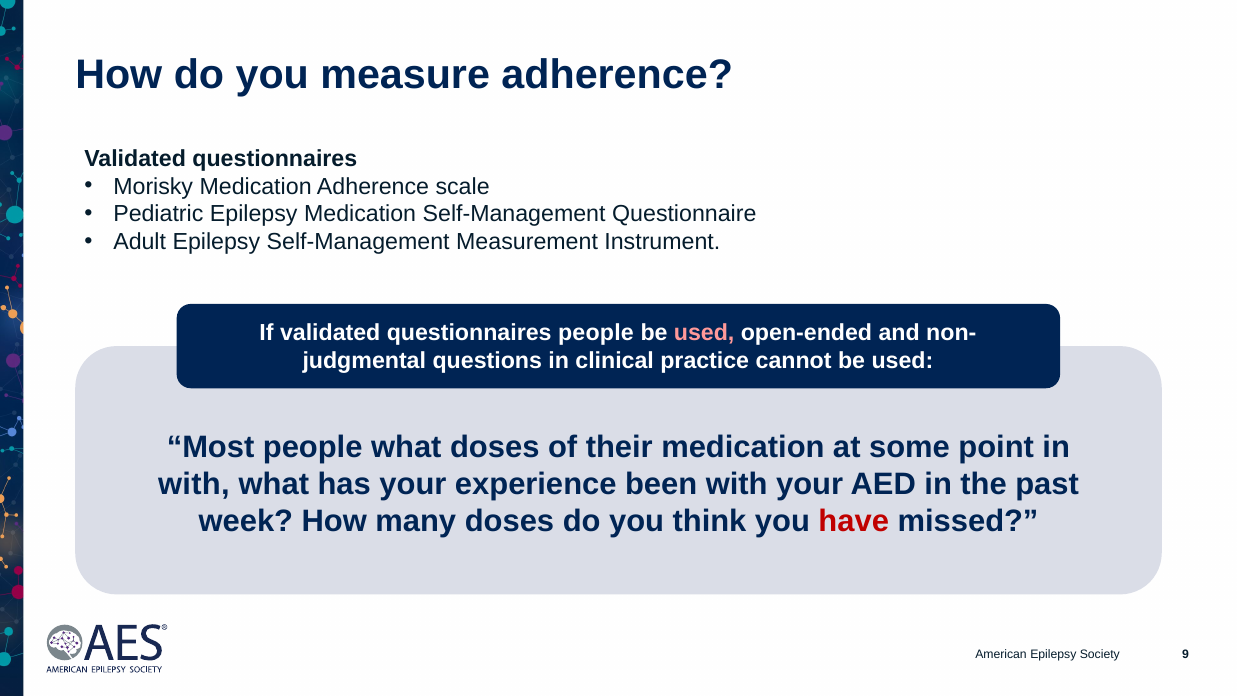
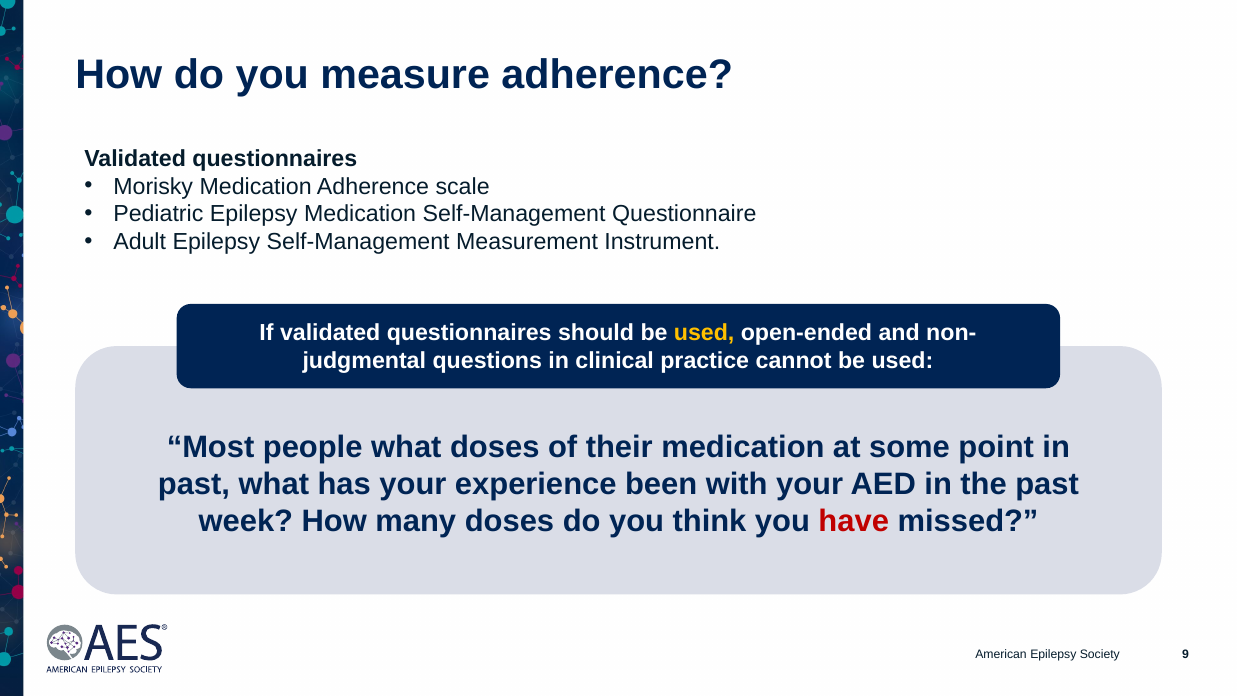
questionnaires people: people -> should
used colour: pink -> yellow
with at (194, 484): with -> past
